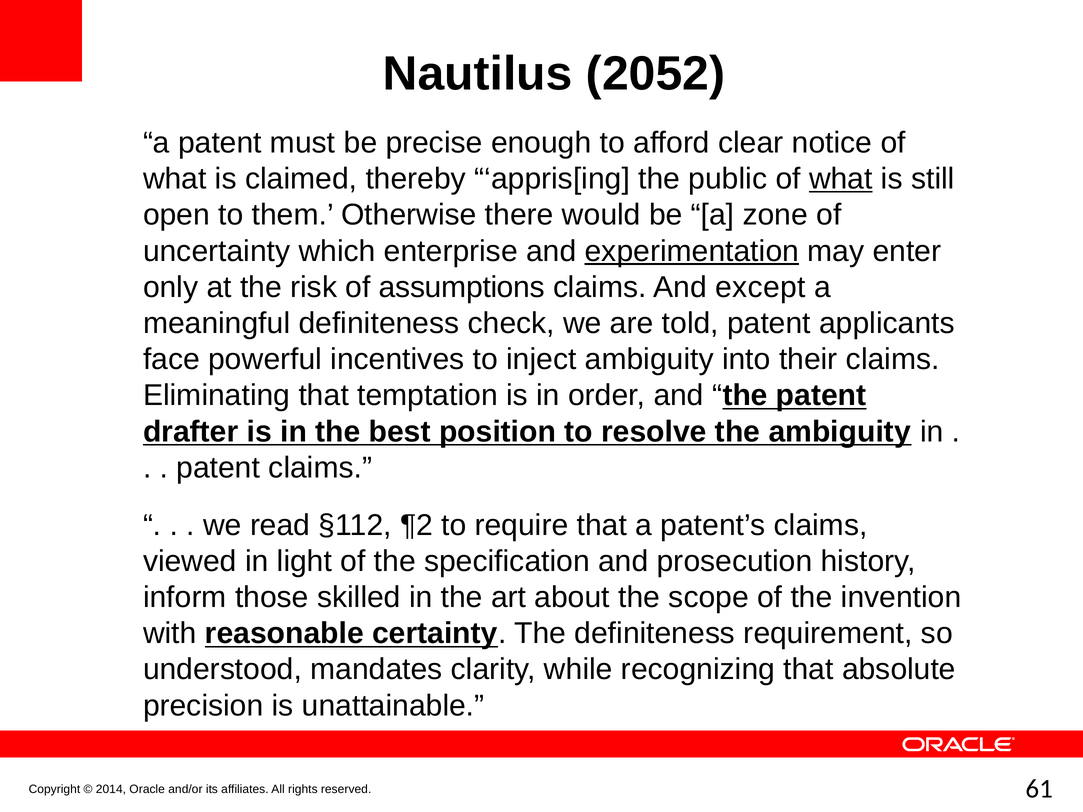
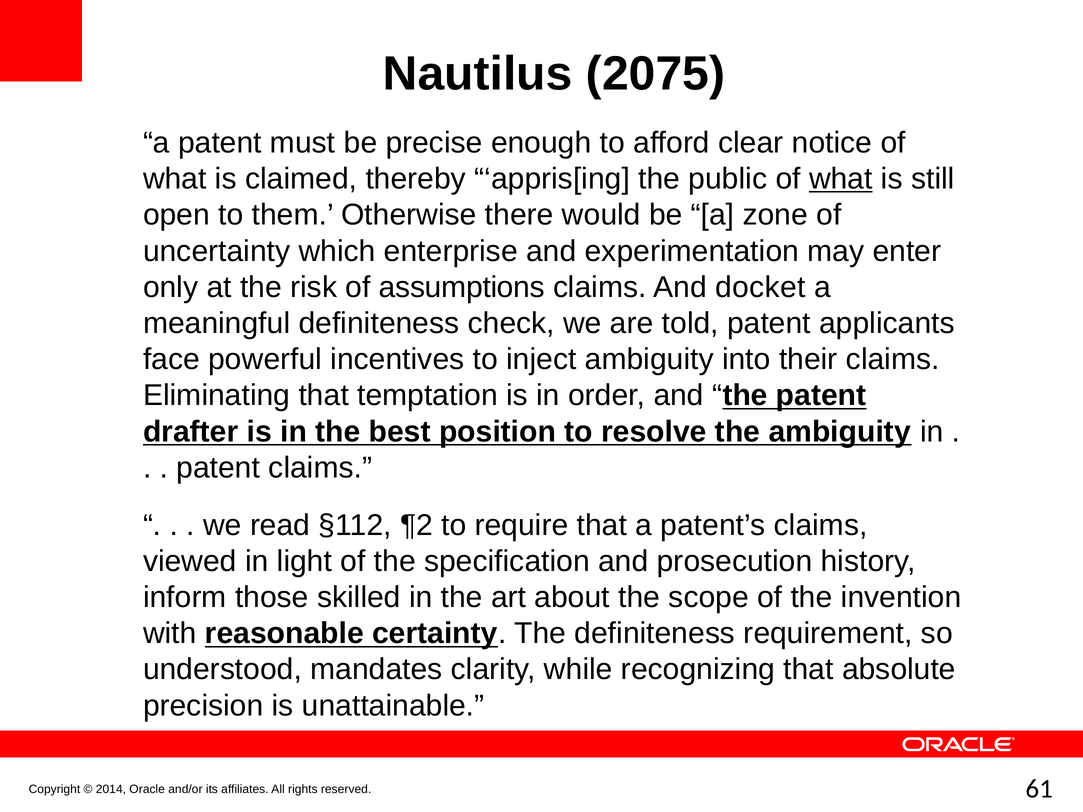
2052: 2052 -> 2075
experimentation underline: present -> none
except: except -> docket
